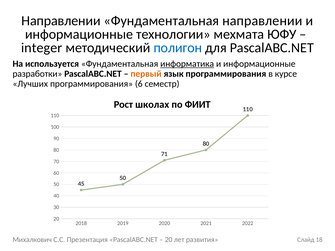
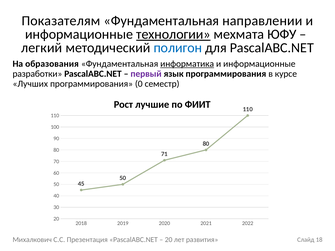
Направлении at (61, 21): Направлении -> Показателям
технологии underline: none -> present
integer: integer -> легкий
используется: используется -> образования
первый colour: orange -> purple
6: 6 -> 0
школах: школах -> лучшие
